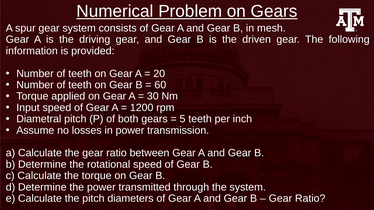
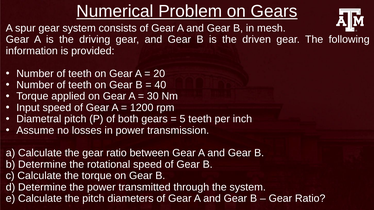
60: 60 -> 40
